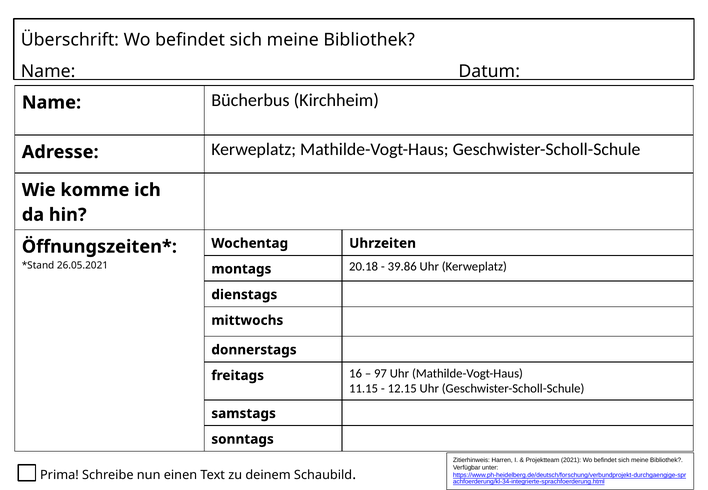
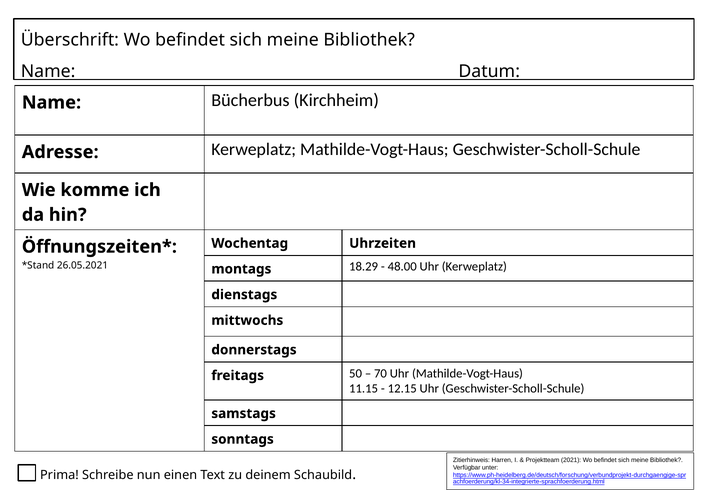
20.18: 20.18 -> 18.29
39.86: 39.86 -> 48.00
16: 16 -> 50
97: 97 -> 70
